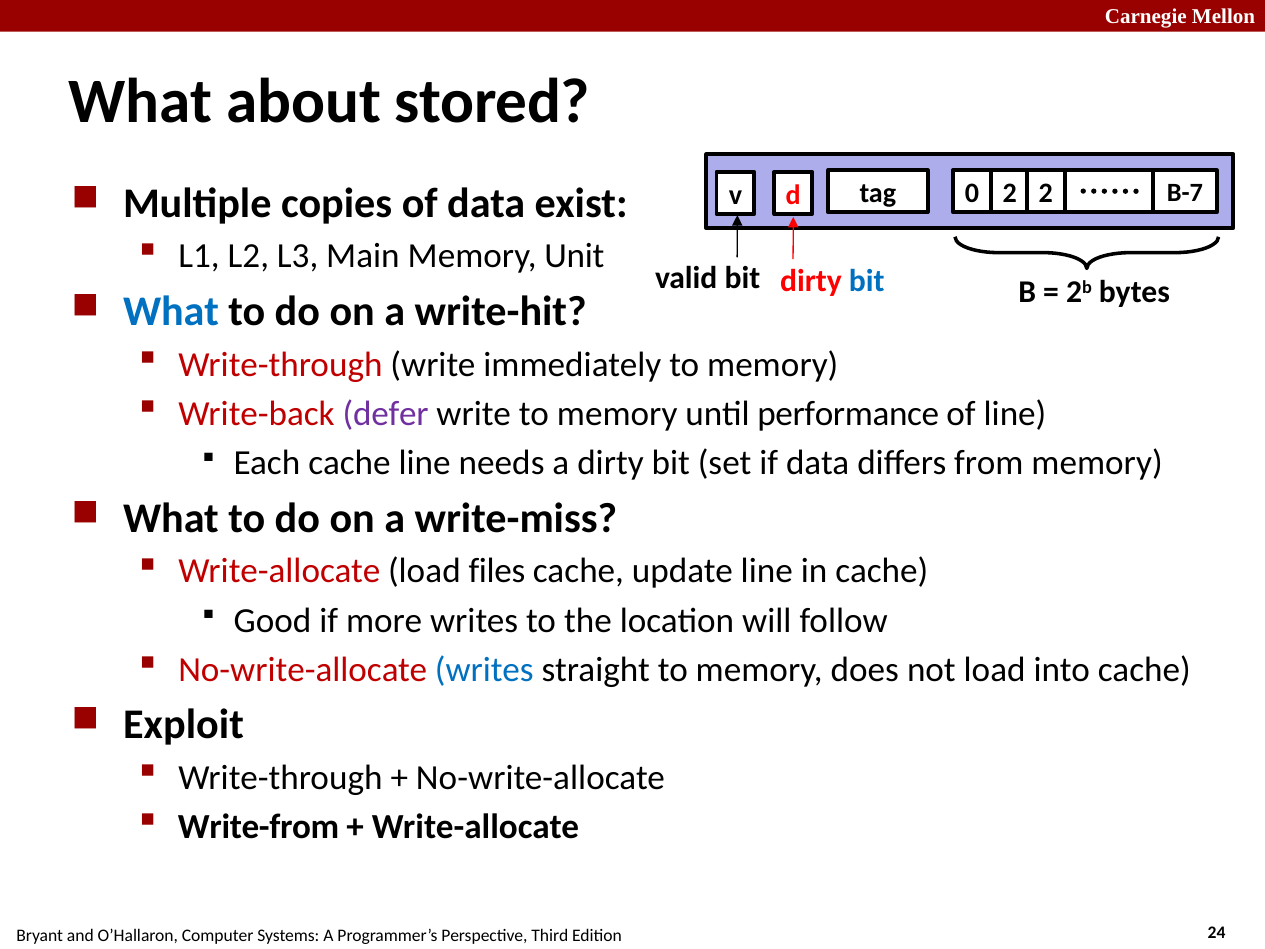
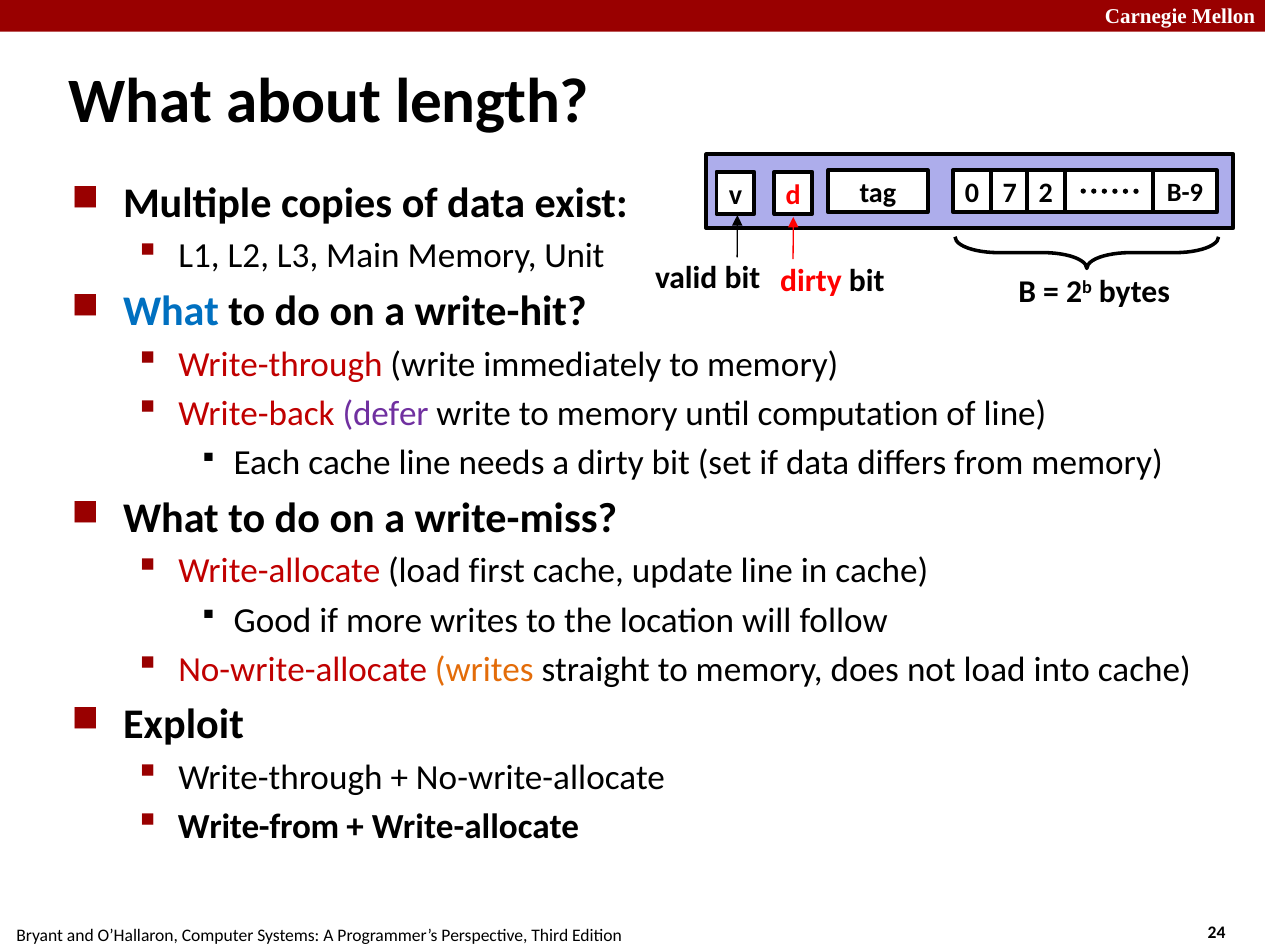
stored: stored -> length
0 2: 2 -> 7
B-7: B-7 -> B-9
bit at (867, 281) colour: blue -> black
performance: performance -> computation
files: files -> first
writes at (484, 669) colour: blue -> orange
